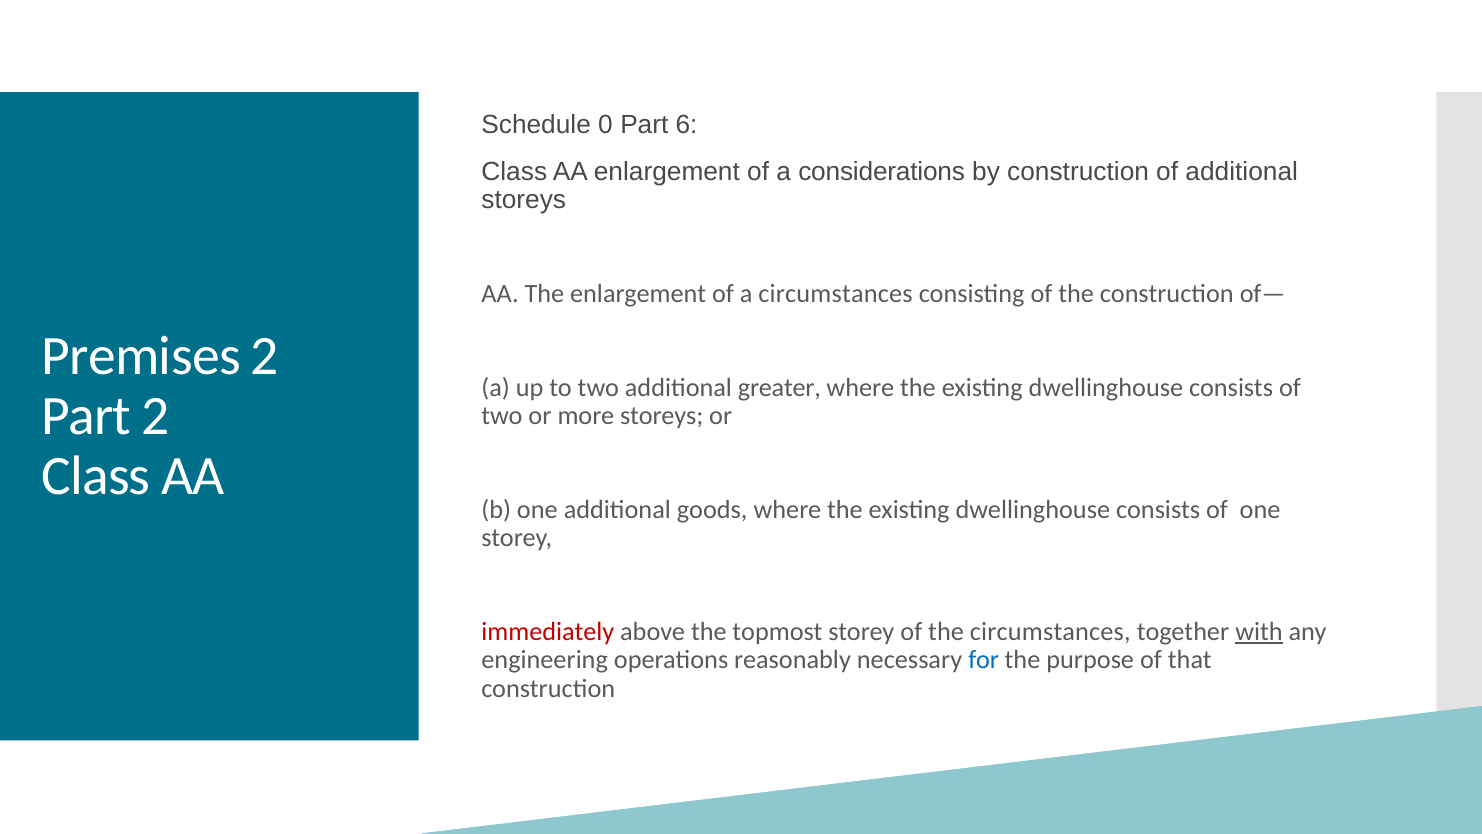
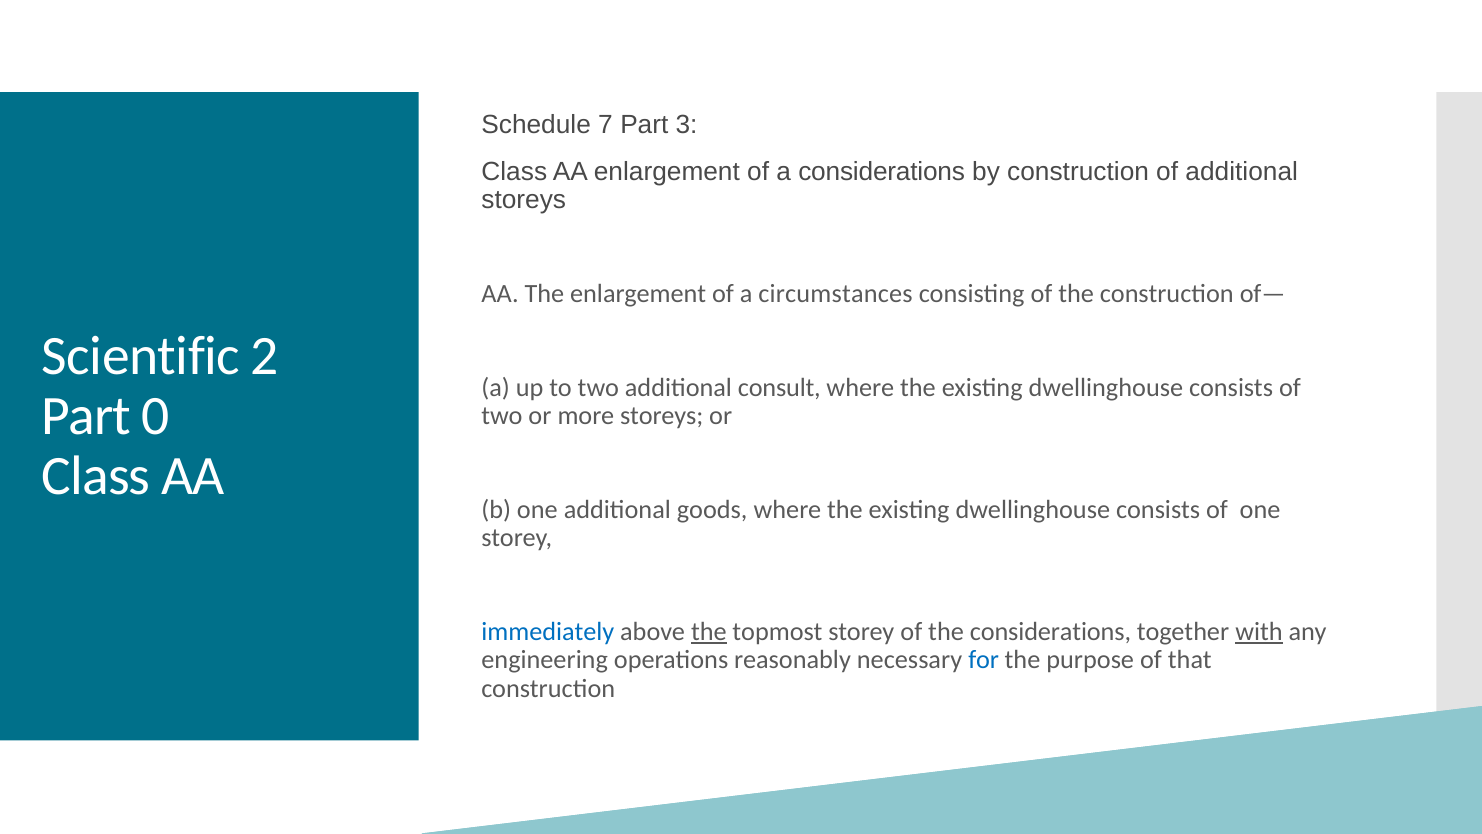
0: 0 -> 7
6: 6 -> 3
Premises: Premises -> Scientific
greater: greater -> consult
Part 2: 2 -> 0
immediately colour: red -> blue
the at (709, 631) underline: none -> present
the circumstances: circumstances -> considerations
